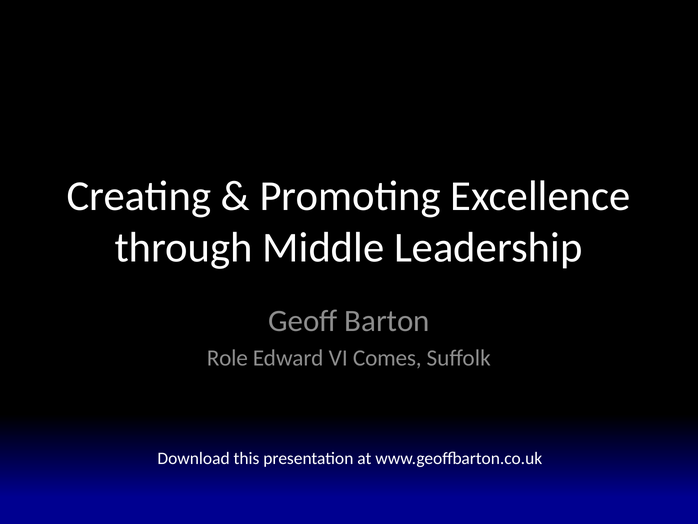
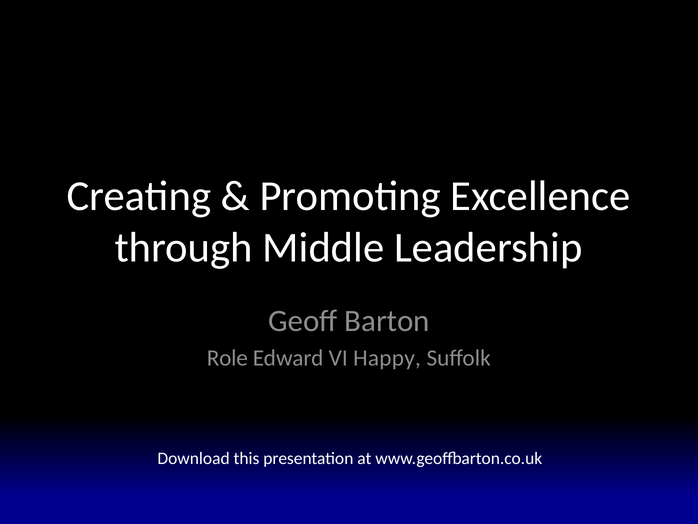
Comes: Comes -> Happy
